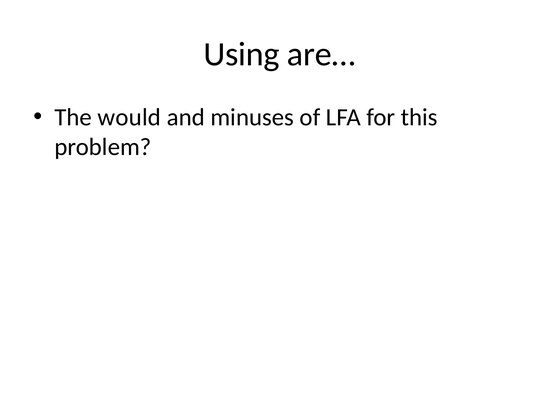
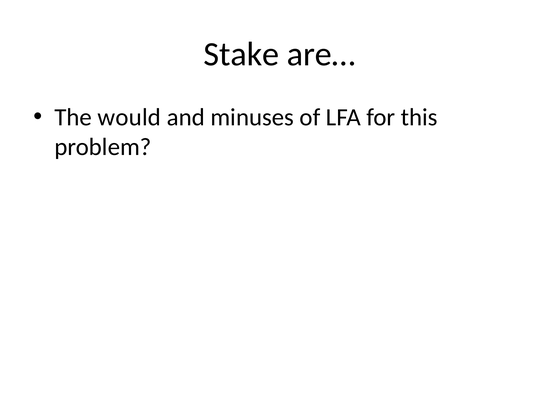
Using: Using -> Stake
